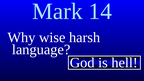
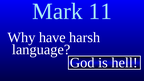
14: 14 -> 11
wise: wise -> have
